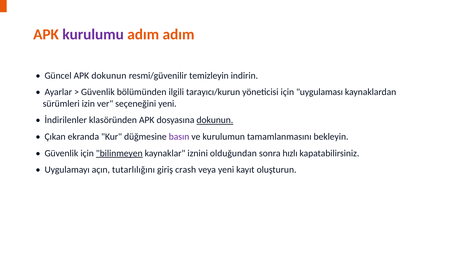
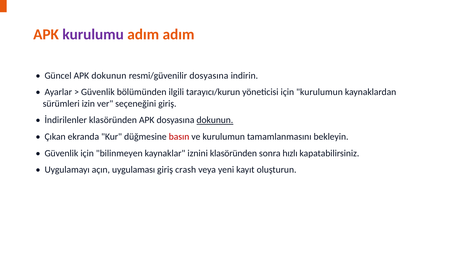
resmi/güvenilir temizleyin: temizleyin -> dosyasına
için uygulaması: uygulaması -> kurulumun
seçeneğini yeni: yeni -> giriş
basın colour: purple -> red
bilinmeyen underline: present -> none
iznini olduğundan: olduğundan -> klasöründen
tutarlılığını: tutarlılığını -> uygulaması
